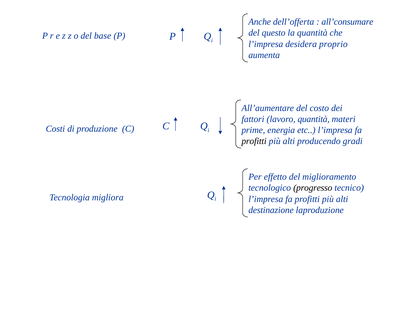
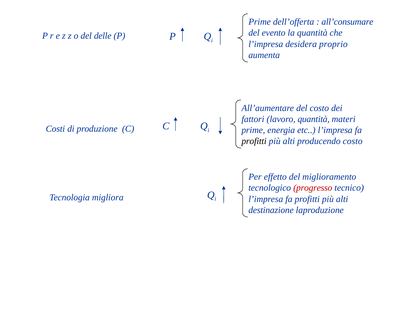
Anche at (260, 22): Anche -> Prime
questo: questo -> evento
base: base -> delle
producendo gradi: gradi -> costo
progresso colour: black -> red
